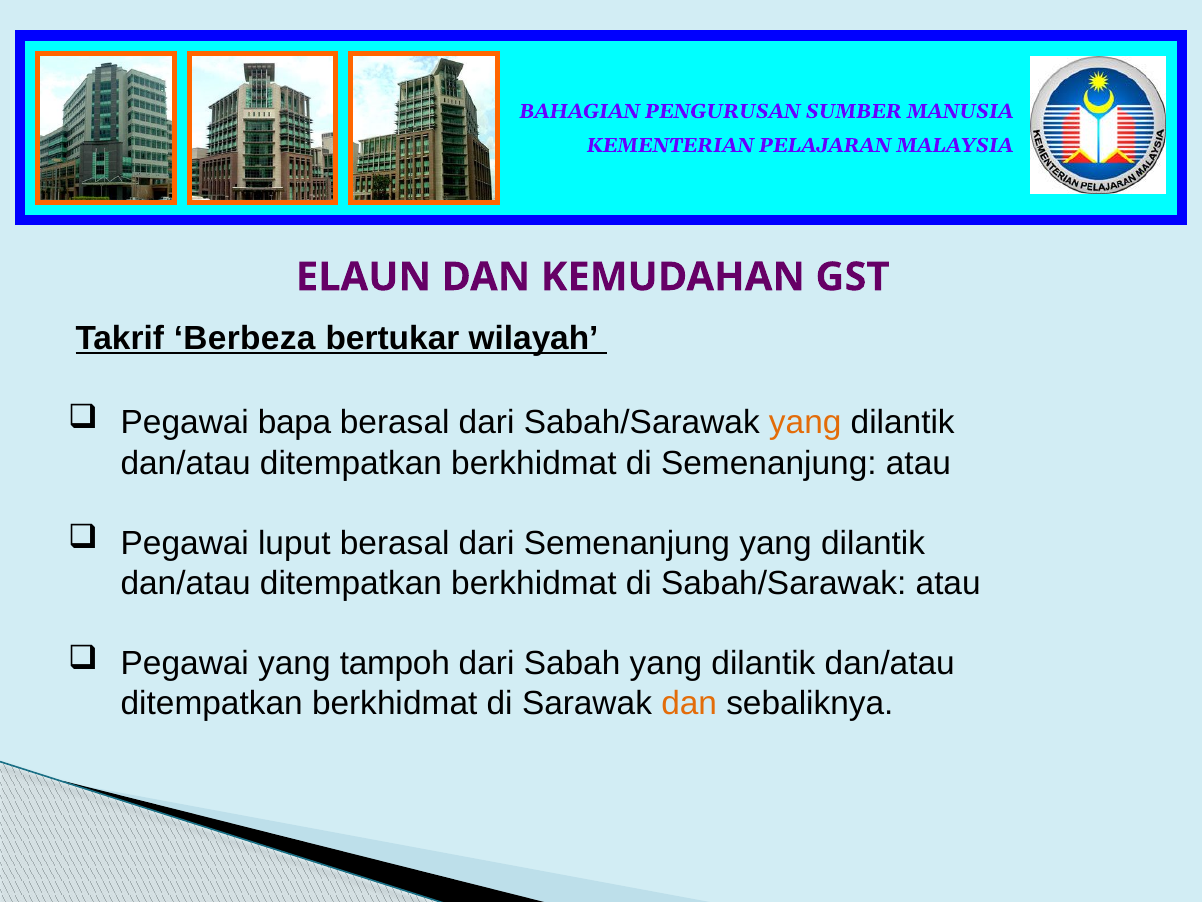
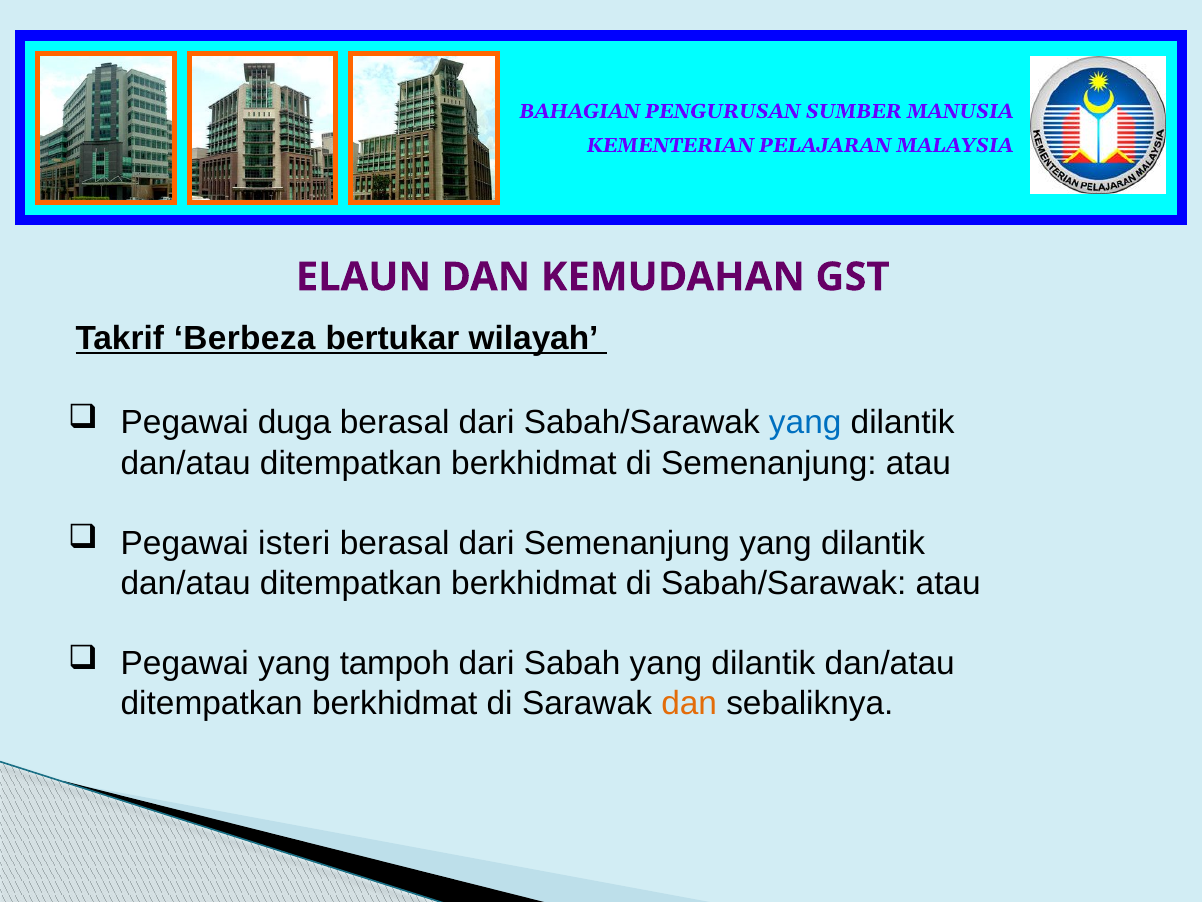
bapa: bapa -> duga
yang at (805, 423) colour: orange -> blue
luput: luput -> isteri
